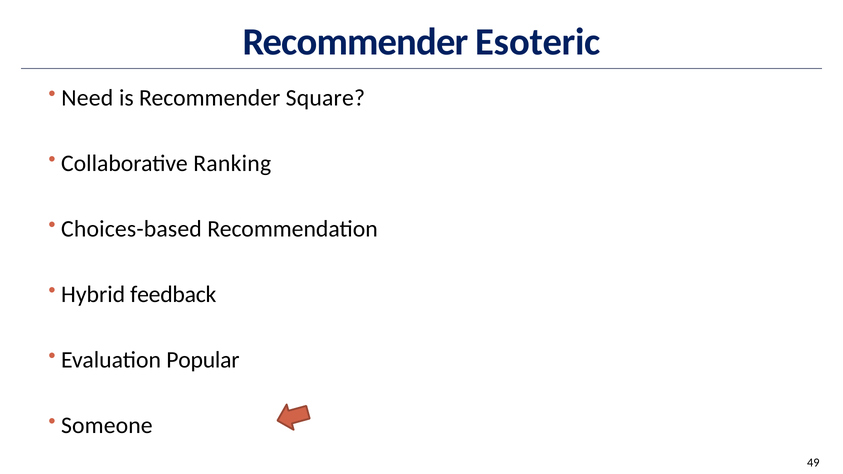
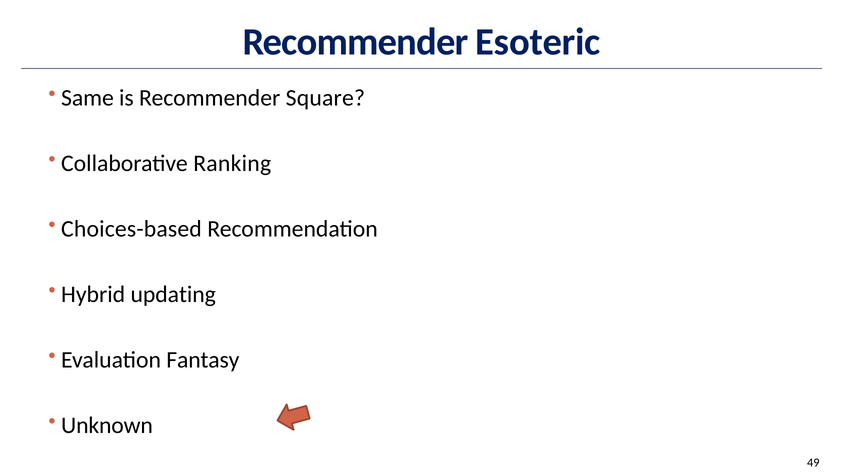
Need: Need -> Same
feedback: feedback -> updating
Popular: Popular -> Fantasy
Someone: Someone -> Unknown
